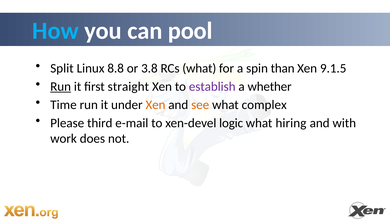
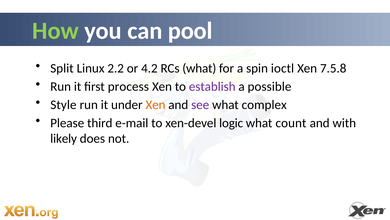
How colour: light blue -> light green
8.8: 8.8 -> 2.2
3.8: 3.8 -> 4.2
than: than -> ioctl
9.1.5: 9.1.5 -> 7.5.8
Run at (61, 86) underline: present -> none
straight: straight -> process
whether: whether -> possible
Time: Time -> Style
see colour: orange -> purple
hiring: hiring -> count
work: work -> likely
